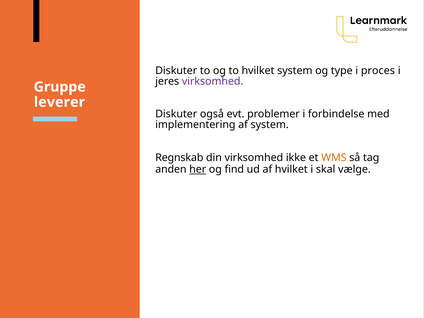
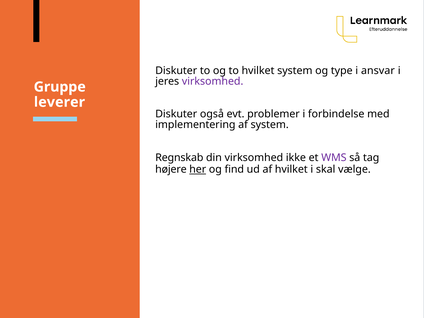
proces: proces -> ansvar
WMS colour: orange -> purple
anden: anden -> højere
